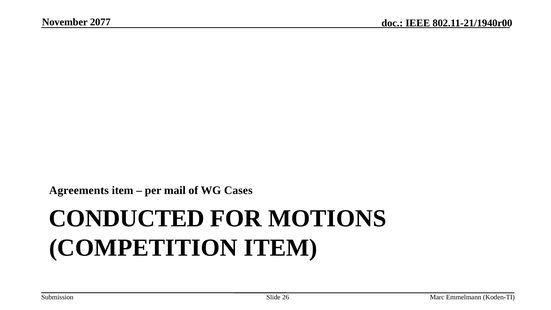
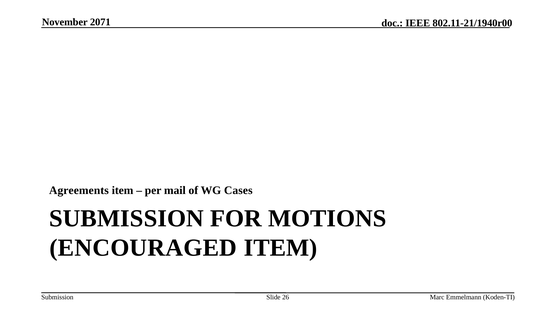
2077: 2077 -> 2071
CONDUCTED at (127, 218): CONDUCTED -> SUBMISSION
COMPETITION: COMPETITION -> ENCOURAGED
